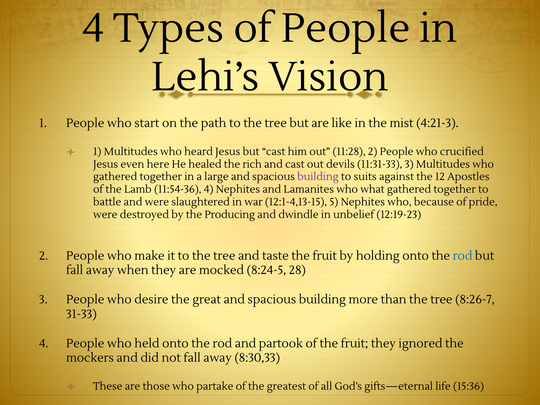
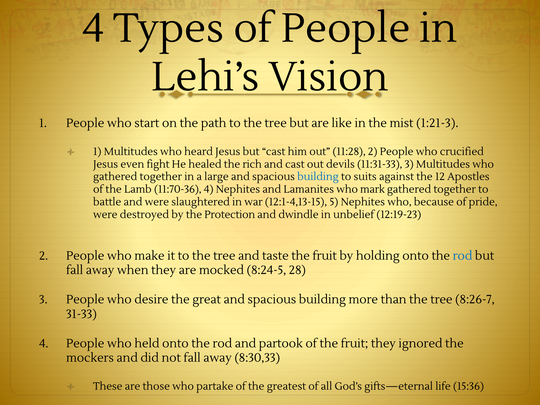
4:21-3: 4:21-3 -> 1:21-3
here: here -> fight
building at (318, 177) colour: purple -> blue
11:54-36: 11:54-36 -> 11:70-36
what: what -> mark
Producing: Producing -> Protection
